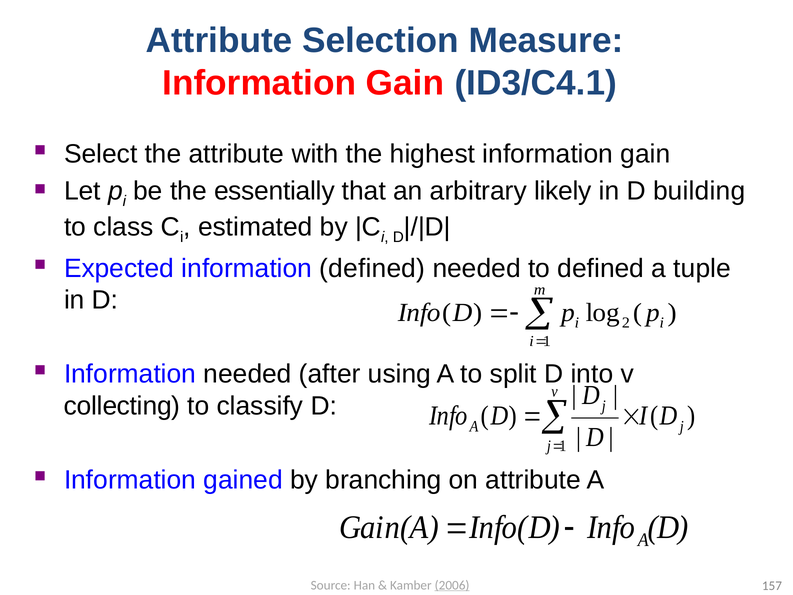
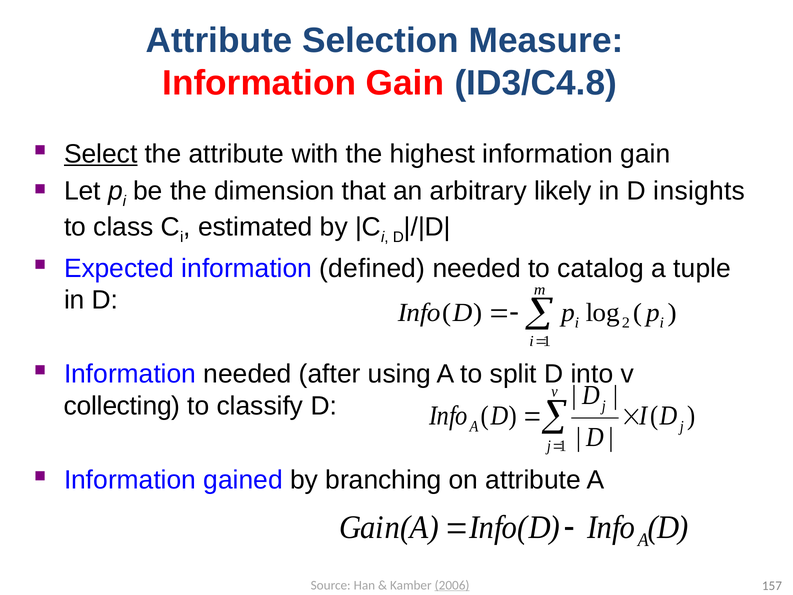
ID3/C4.1: ID3/C4.1 -> ID3/C4.8
Select underline: none -> present
essentially: essentially -> dimension
building: building -> insights
to defined: defined -> catalog
